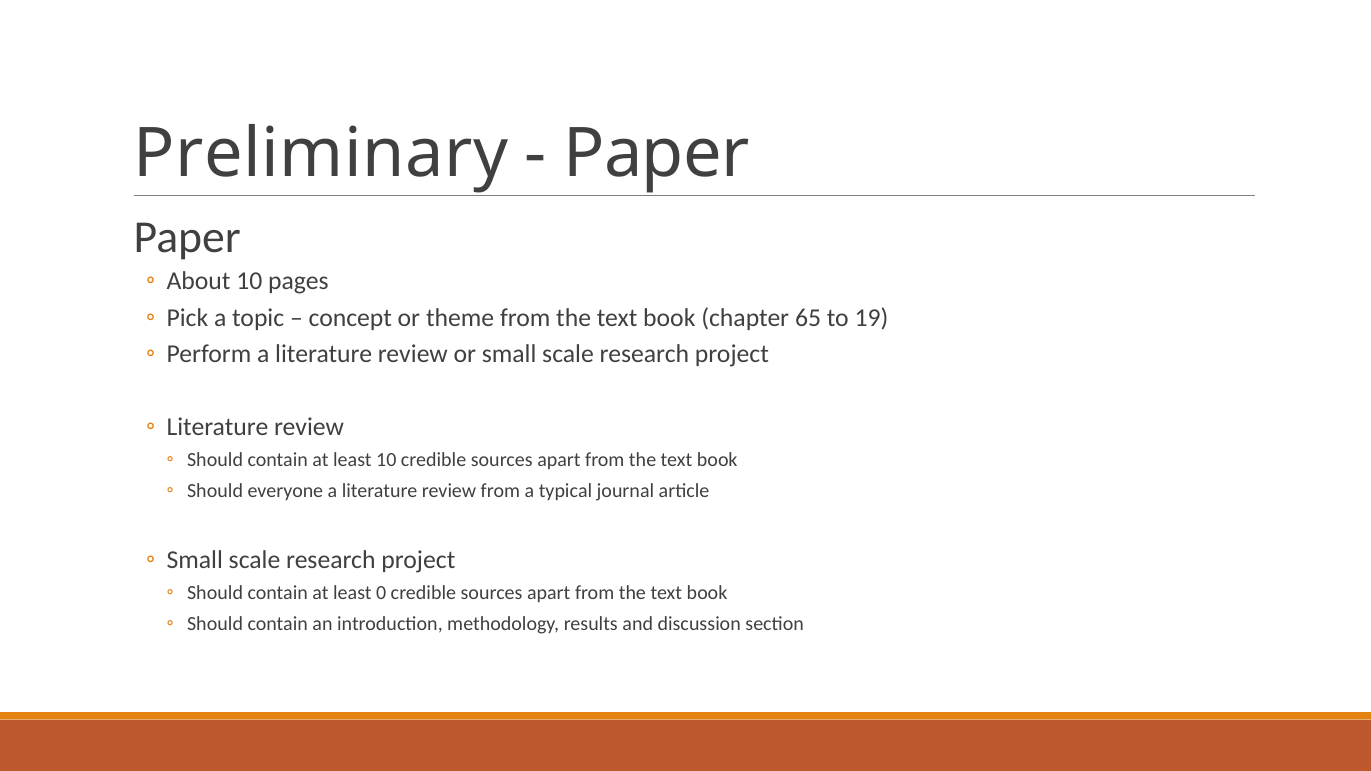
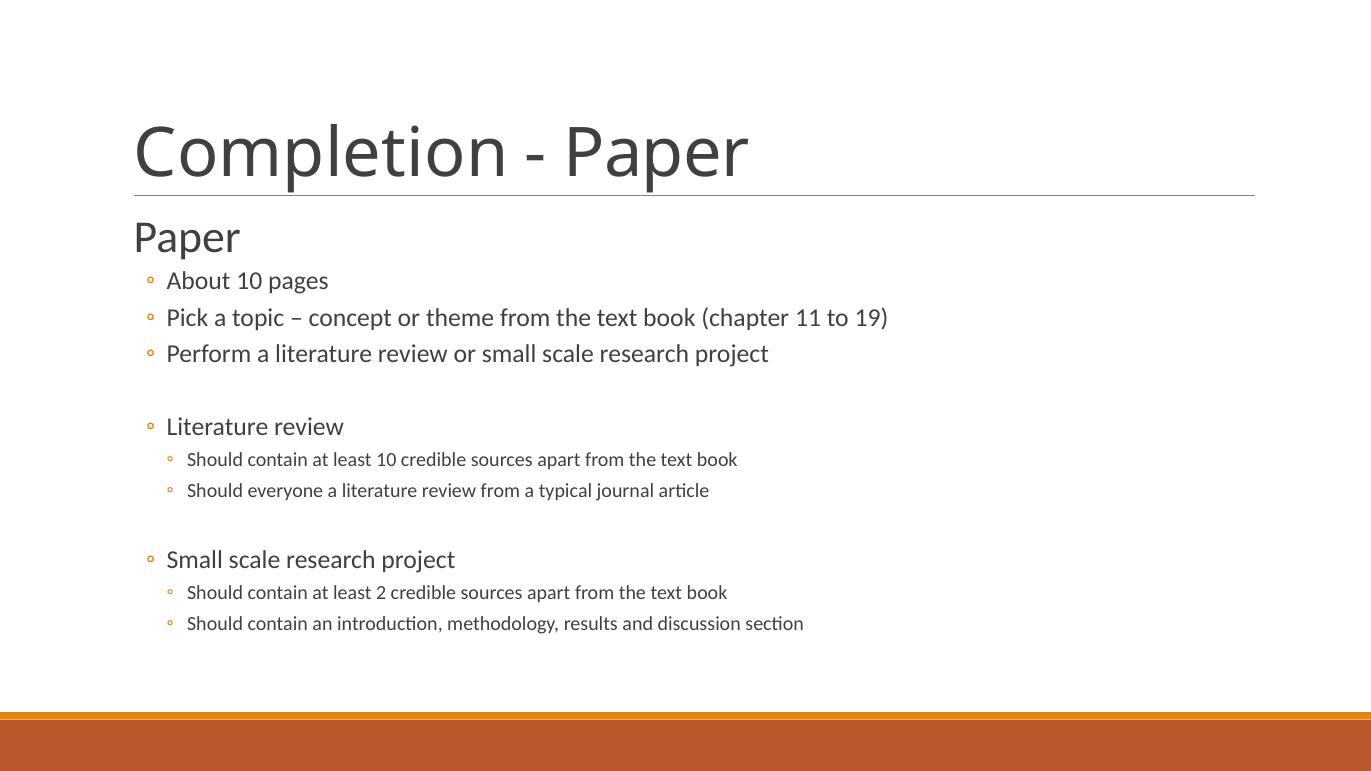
Preliminary: Preliminary -> Completion
65: 65 -> 11
0: 0 -> 2
